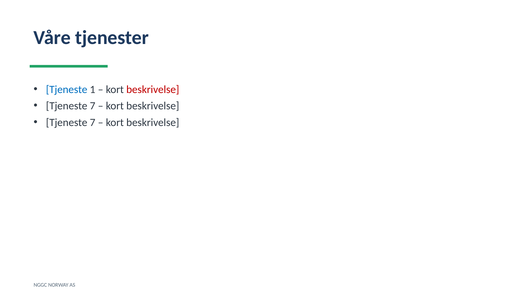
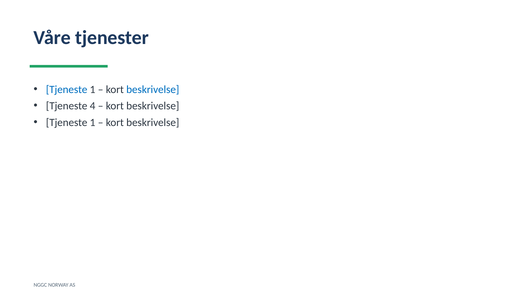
beskrivelse at (153, 89) colour: red -> blue
7 at (93, 106): 7 -> 4
7 at (93, 122): 7 -> 1
